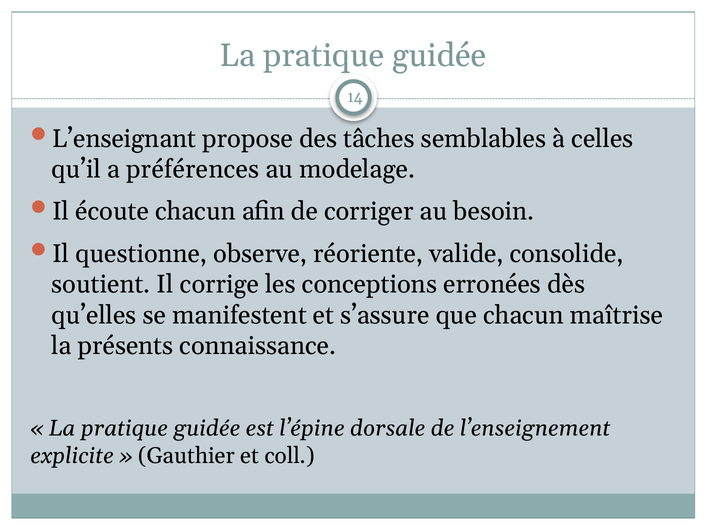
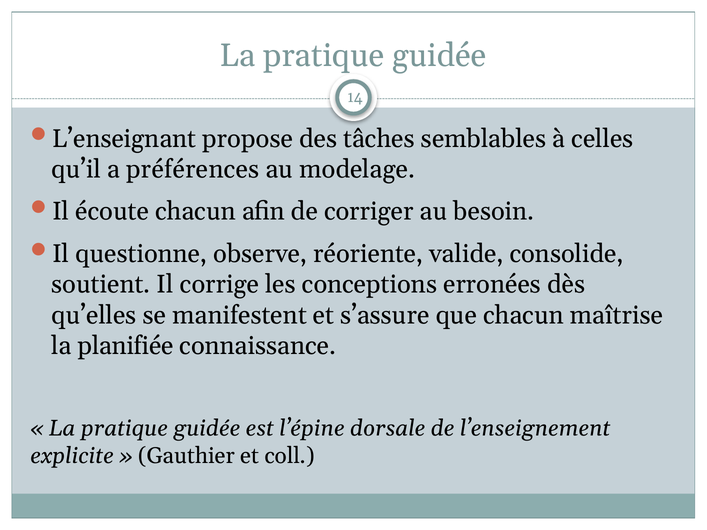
présents: présents -> planifiée
